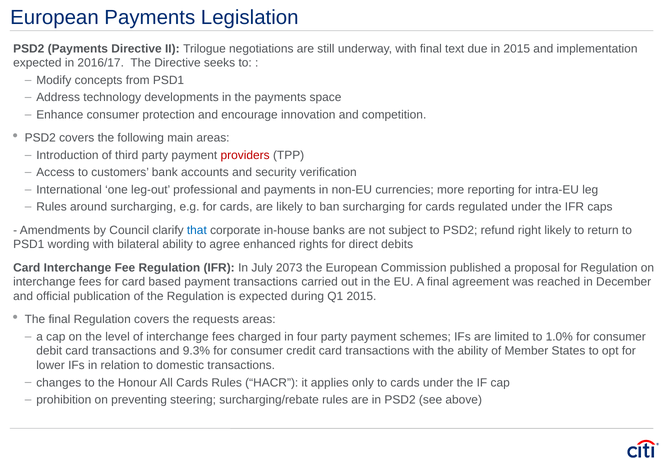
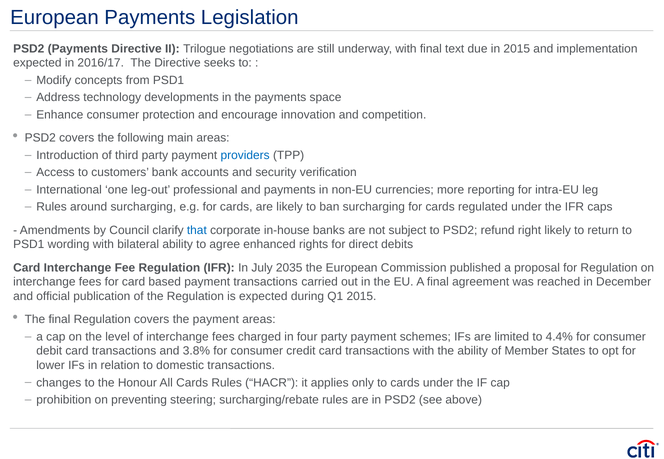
providers colour: red -> blue
2073: 2073 -> 2035
the requests: requests -> payment
1.0%: 1.0% -> 4.4%
9.3%: 9.3% -> 3.8%
